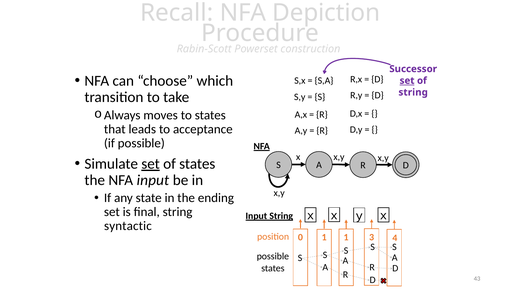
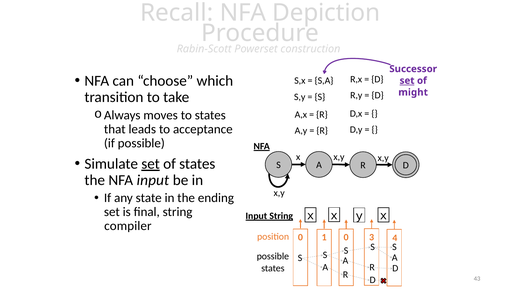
string at (413, 92): string -> might
syntactic: syntactic -> compiler
1 1: 1 -> 0
